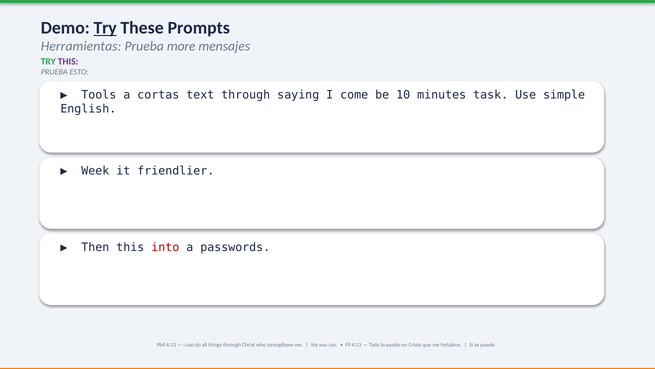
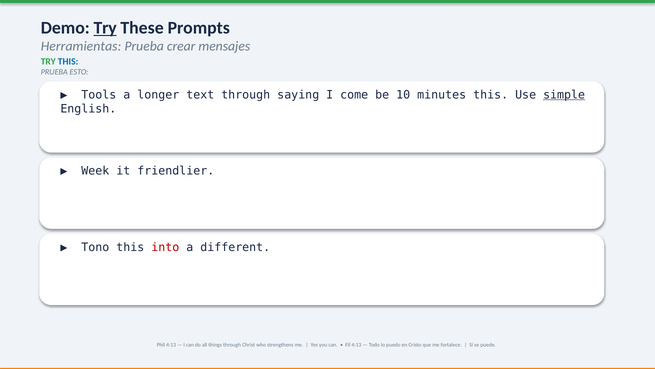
more: more -> crear
THIS at (68, 61) colour: purple -> blue
cortas: cortas -> longer
minutes task: task -> this
simple underline: none -> present
Then: Then -> Tono
passwords: passwords -> different
